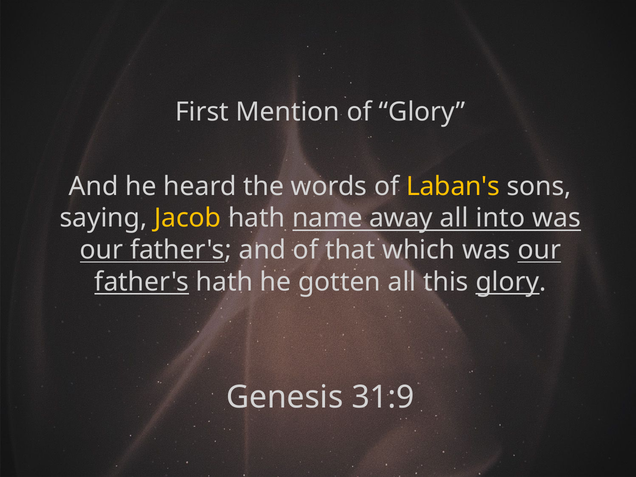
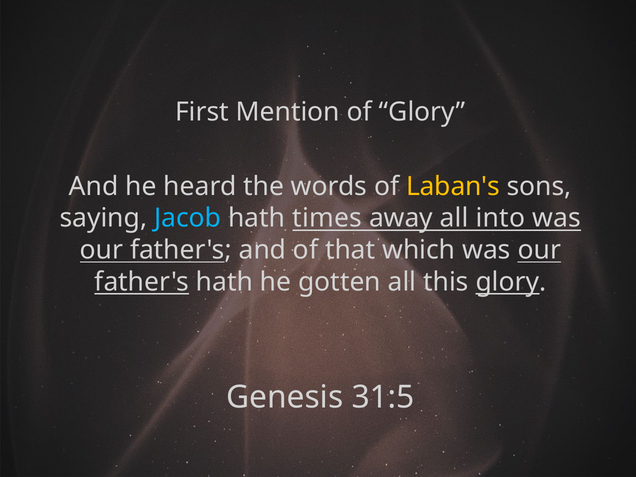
Jacob colour: yellow -> light blue
name: name -> times
31:9: 31:9 -> 31:5
